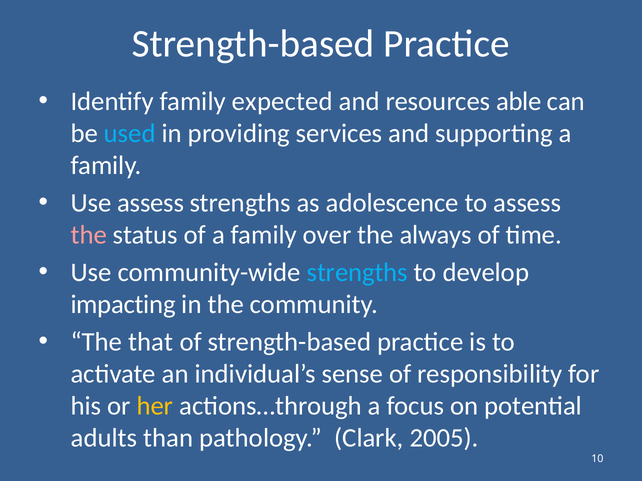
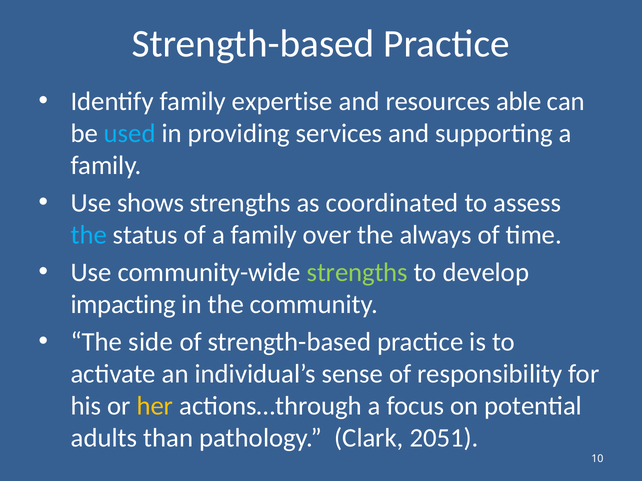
expected: expected -> expertise
Use assess: assess -> shows
adolescence: adolescence -> coordinated
the at (89, 235) colour: pink -> light blue
strengths at (357, 273) colour: light blue -> light green
that: that -> side
2005: 2005 -> 2051
